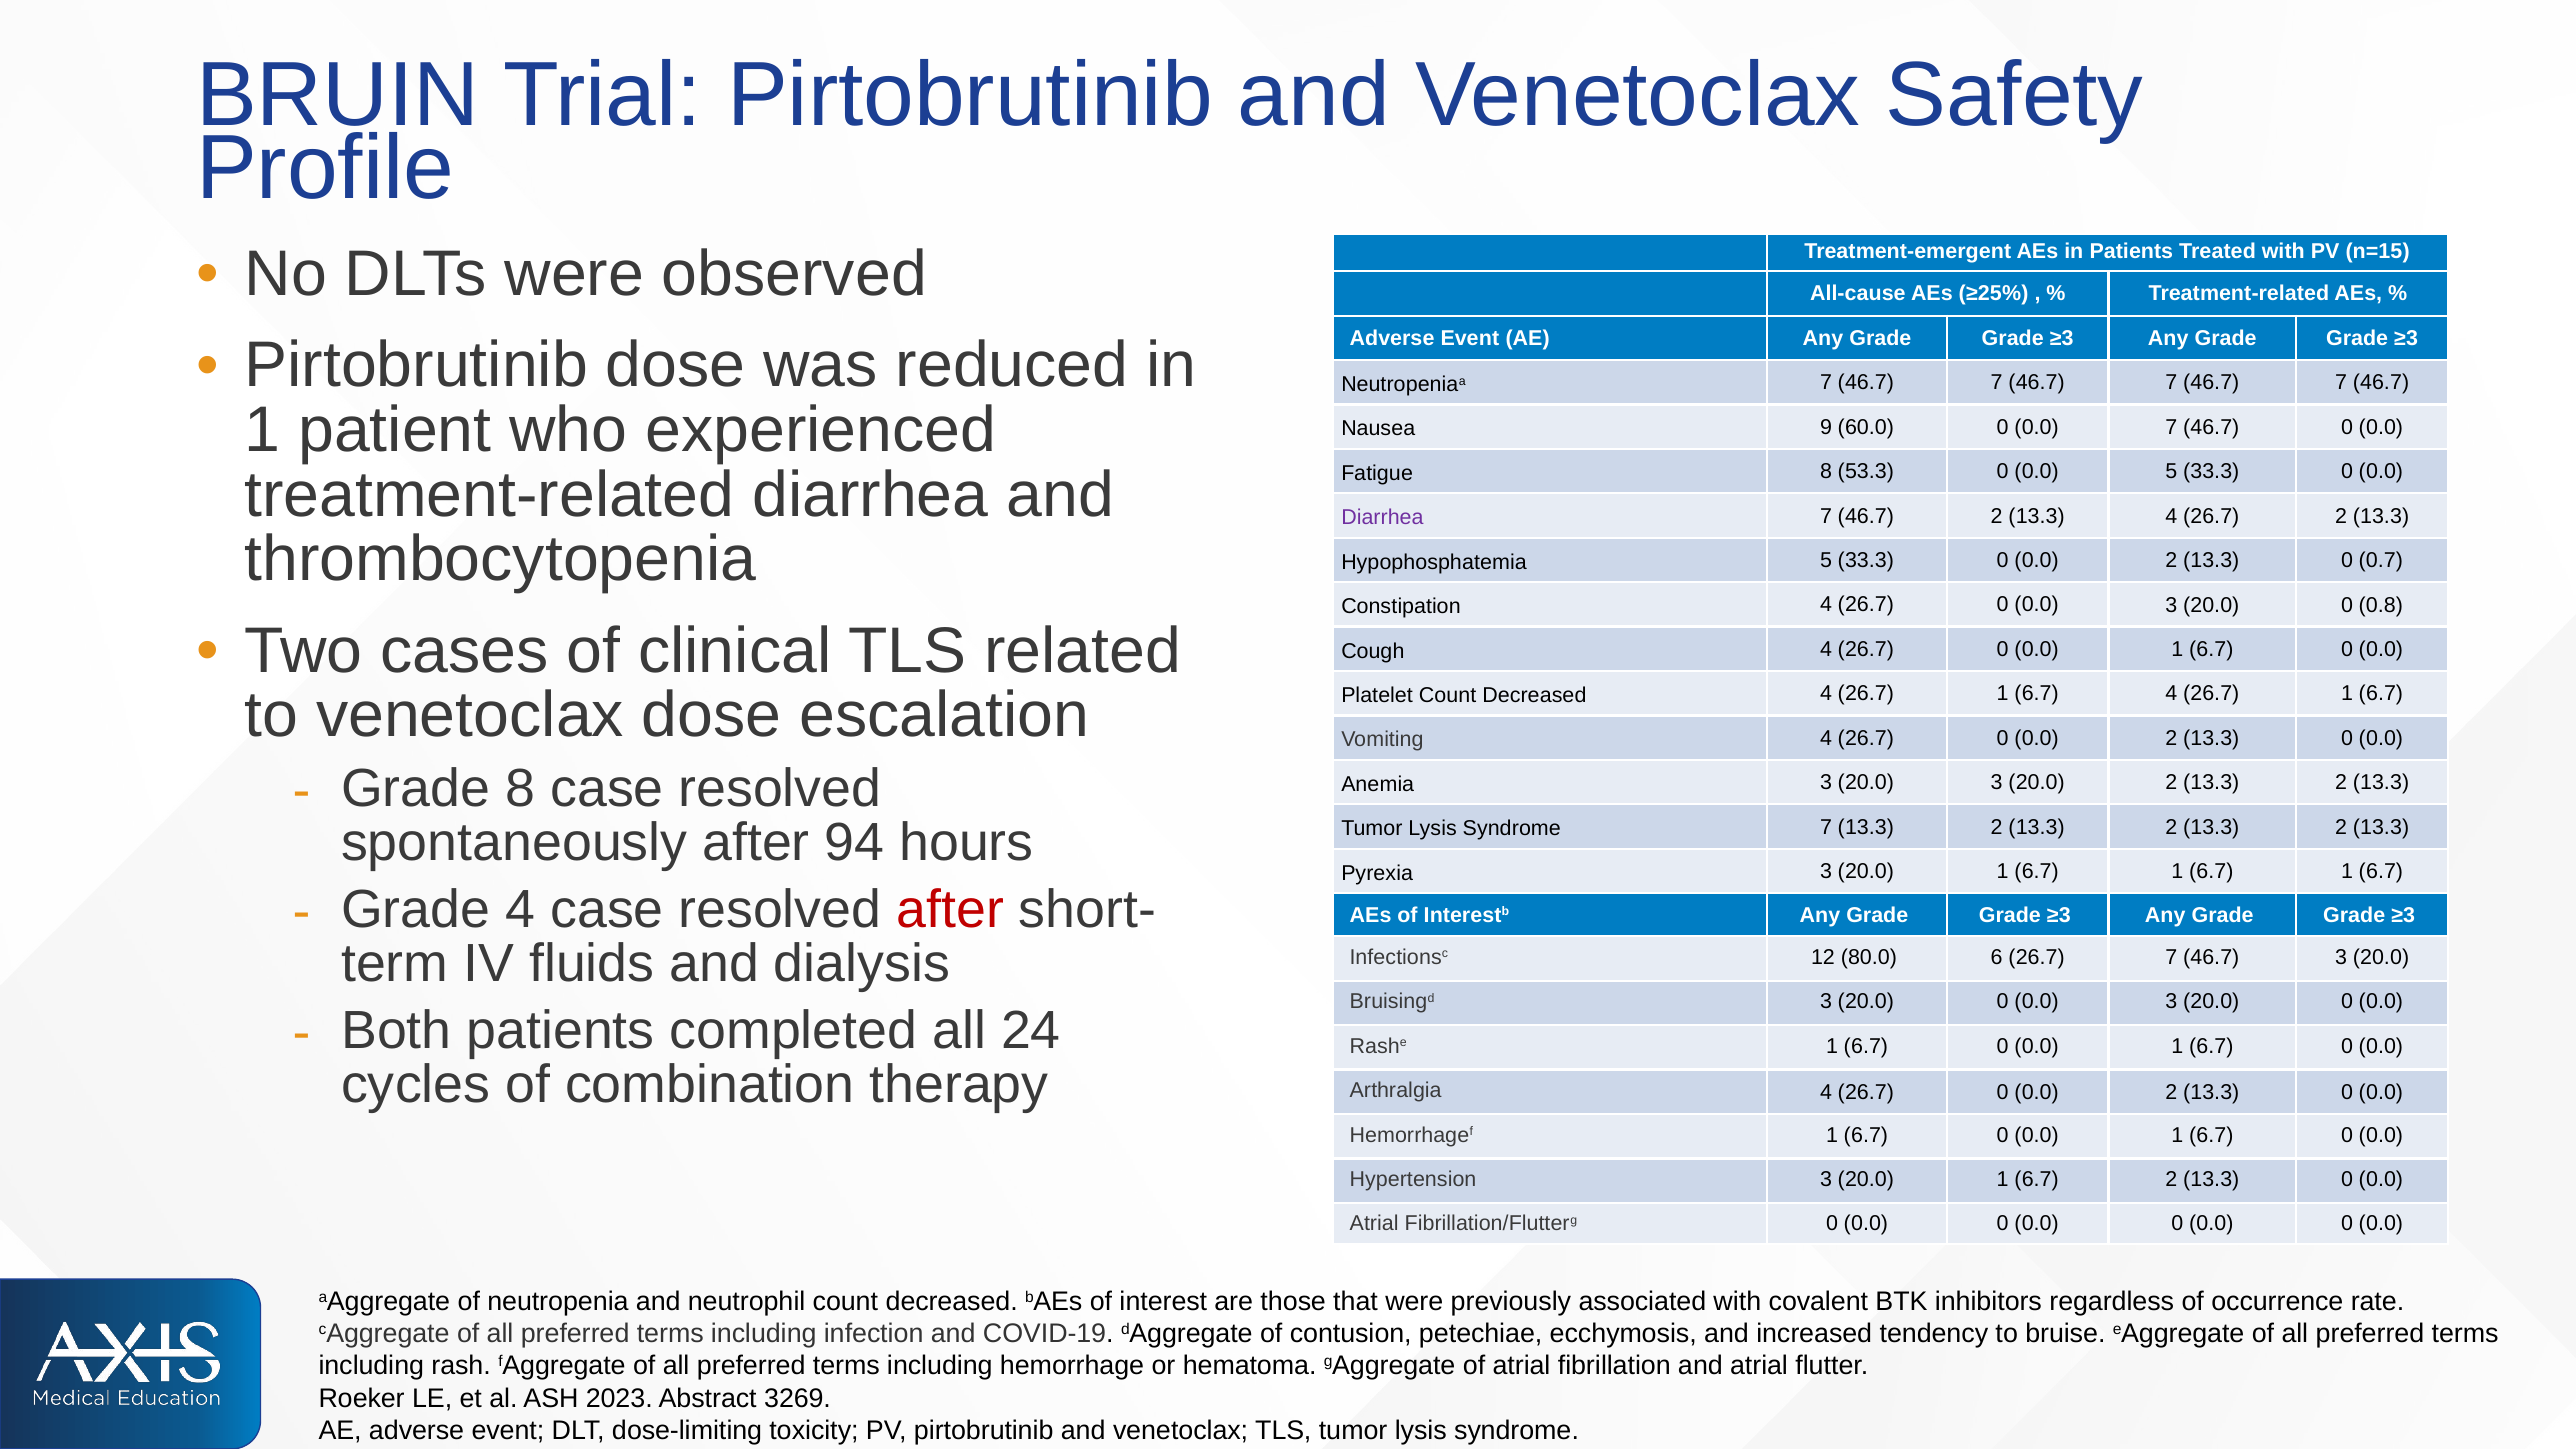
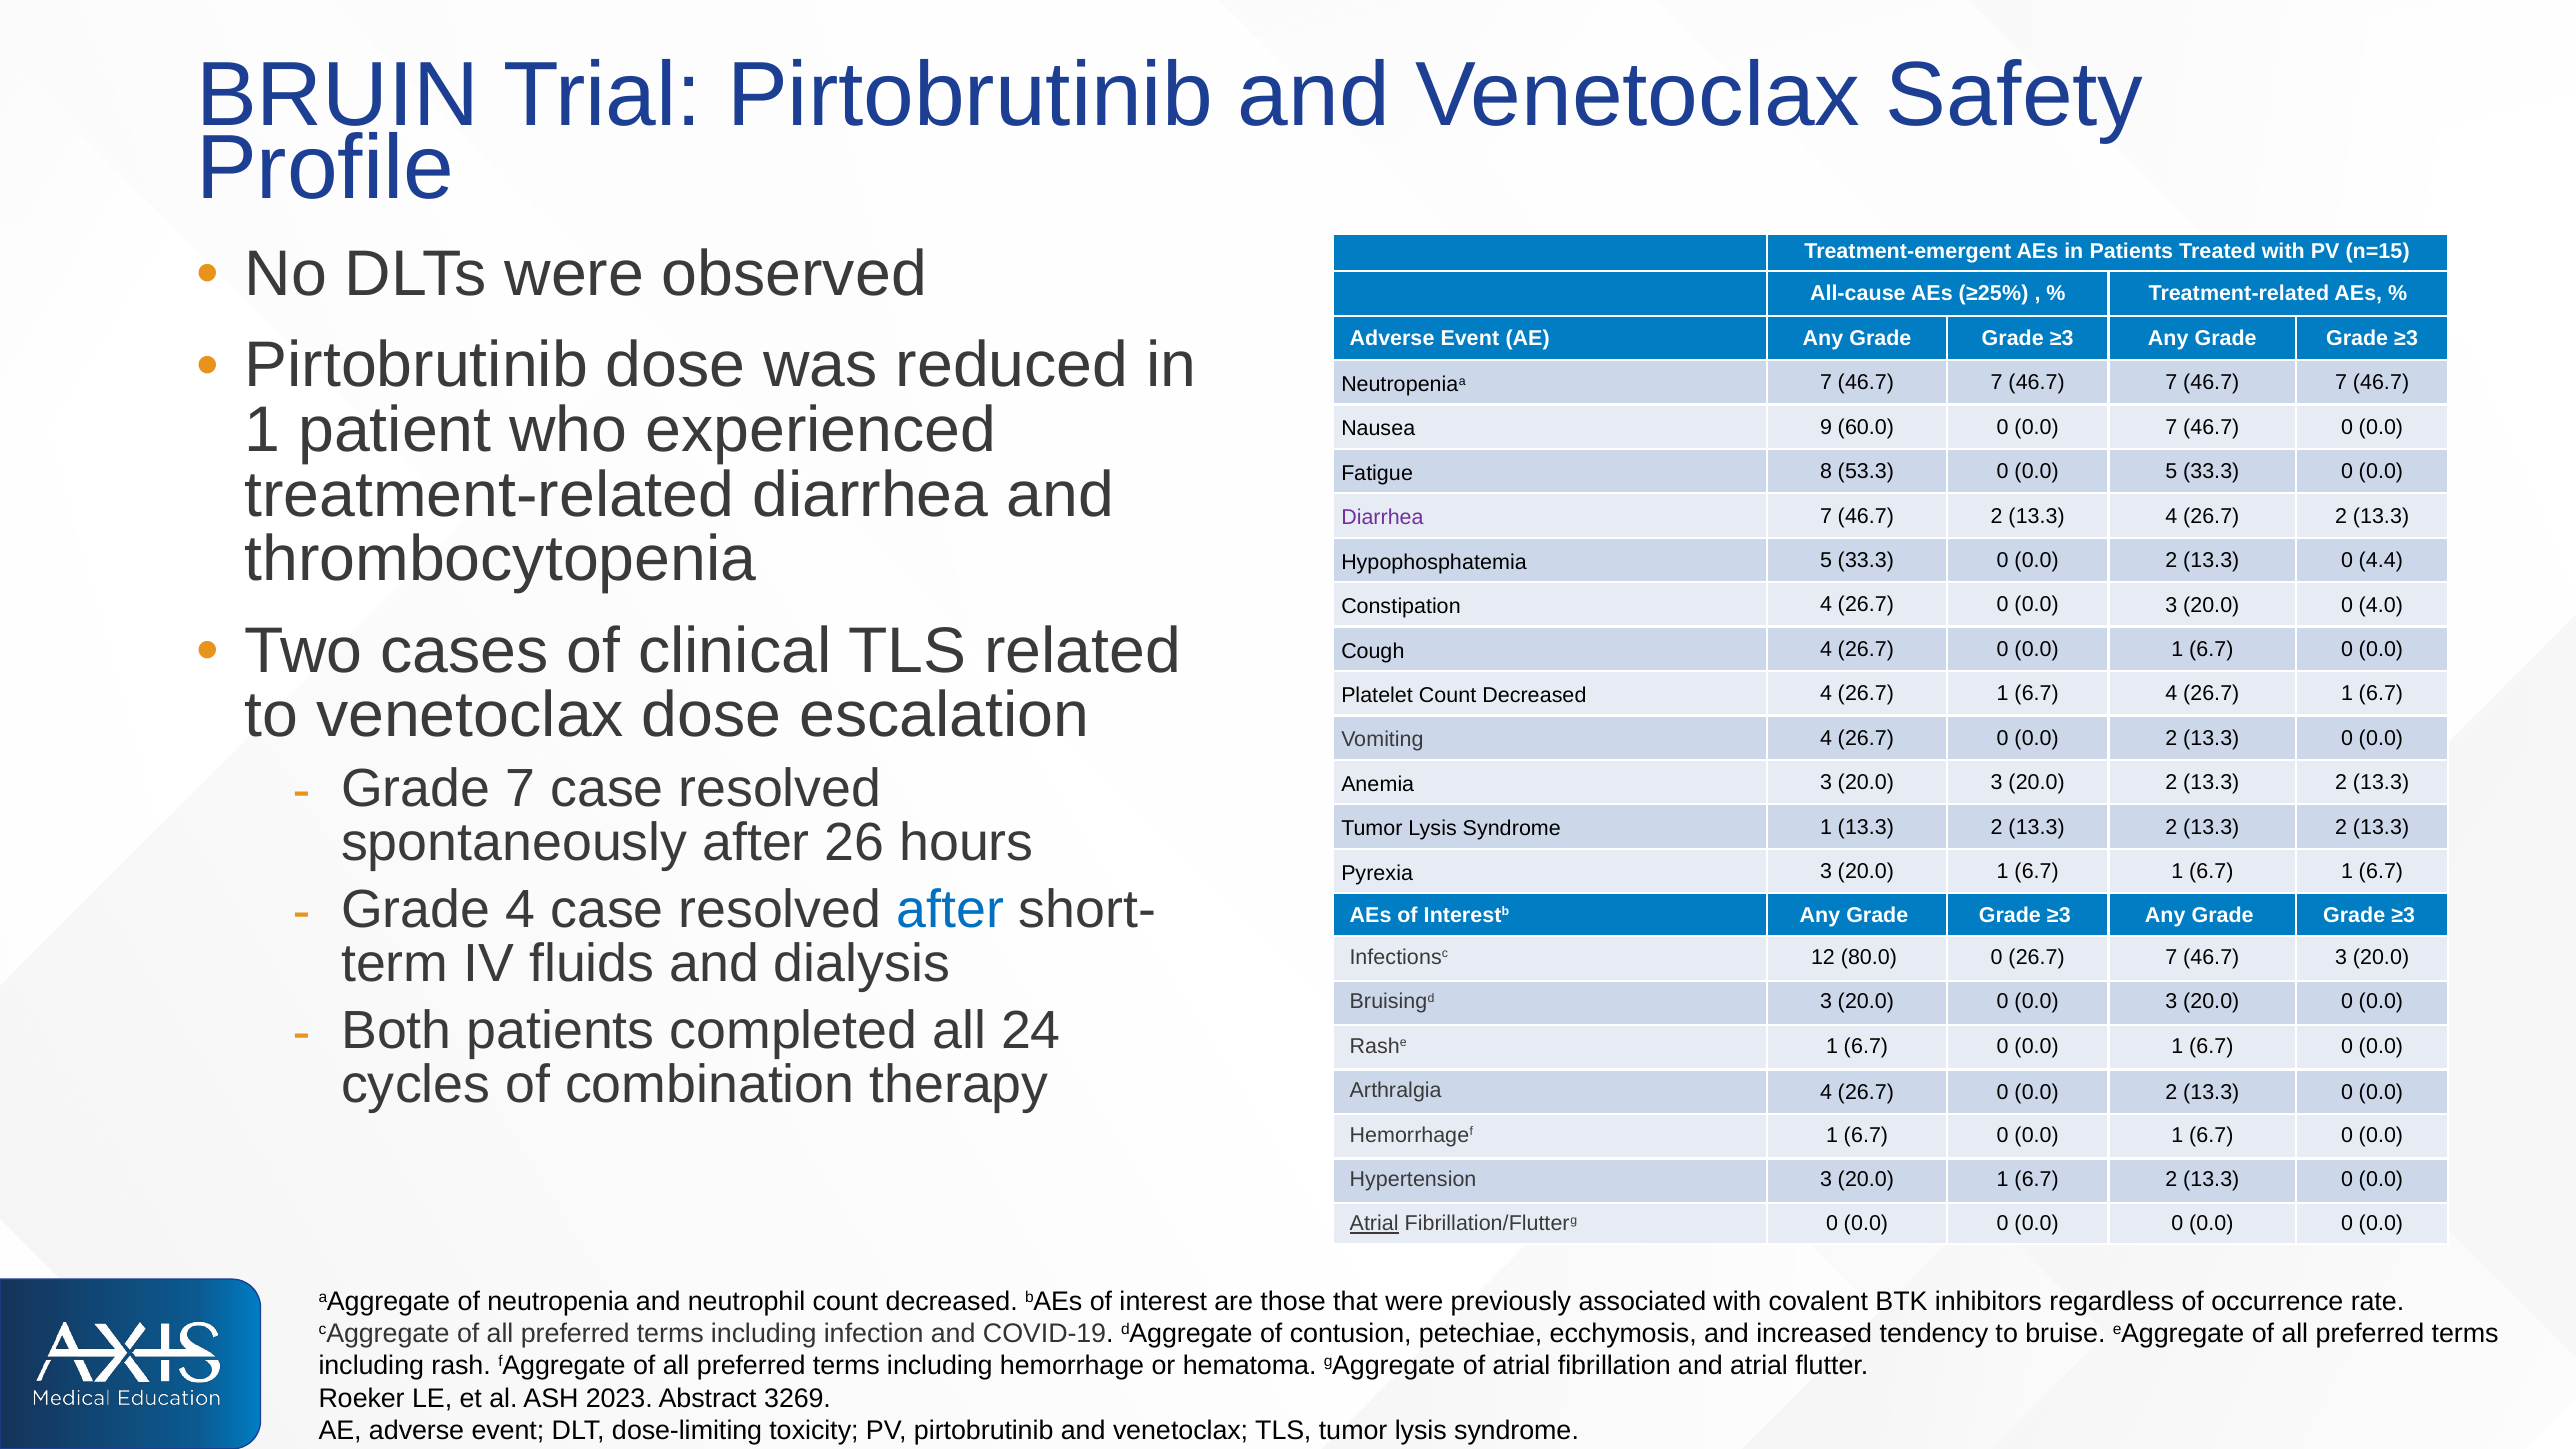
0.7: 0.7 -> 4.4
0.8: 0.8 -> 4.0
Grade 8: 8 -> 7
94: 94 -> 26
Syndrome 7: 7 -> 1
after at (950, 910) colour: red -> blue
80.0 6: 6 -> 0
Atrial at (1374, 1224) underline: none -> present
